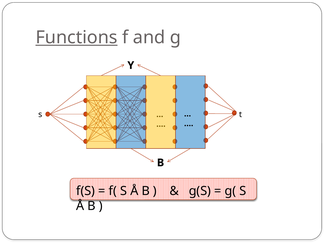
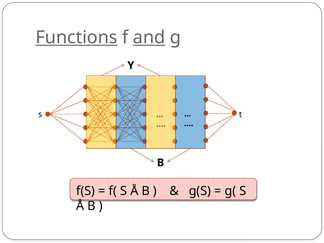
and underline: none -> present
